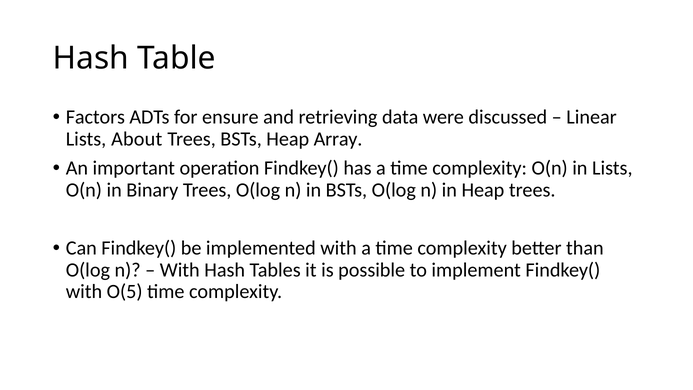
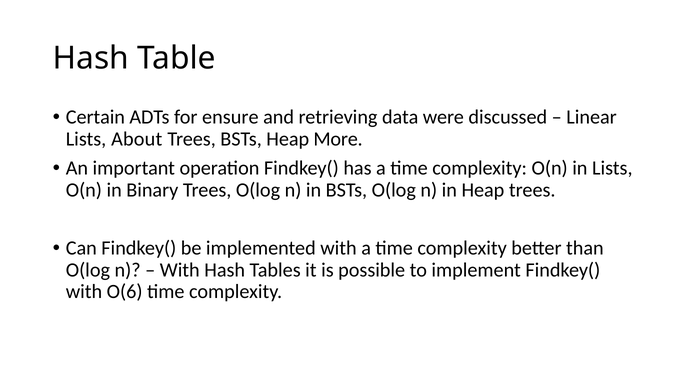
Factors: Factors -> Certain
Array: Array -> More
O(5: O(5 -> O(6
